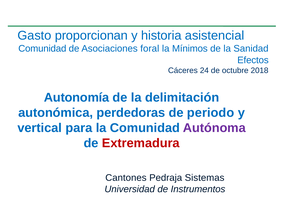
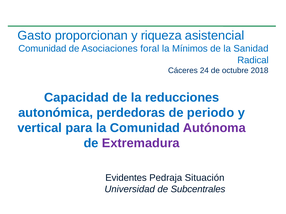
historia: historia -> riqueza
Efectos: Efectos -> Radical
Autonomía: Autonomía -> Capacidad
delimitación: delimitación -> reducciones
Extremadura colour: red -> purple
Cantones: Cantones -> Evidentes
Sistemas: Sistemas -> Situación
Instrumentos: Instrumentos -> Subcentrales
